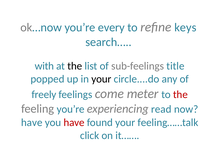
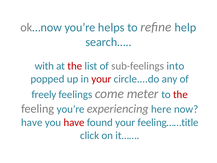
every: every -> helps
keys: keys -> help
the at (75, 66) colour: black -> red
title: title -> into
your at (101, 79) colour: black -> red
read: read -> here
feeling……talk: feeling……talk -> feeling……title
